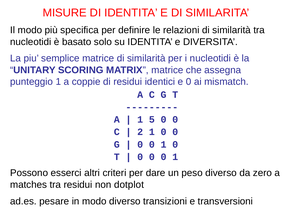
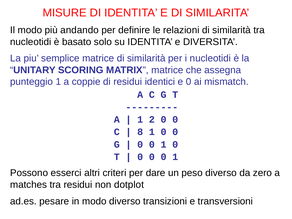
specifica: specifica -> andando
5: 5 -> 2
2: 2 -> 8
